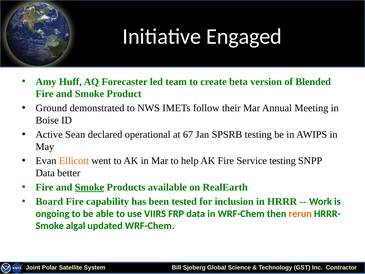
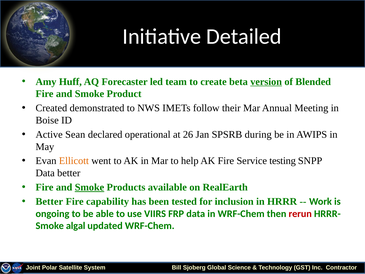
Engaged: Engaged -> Detailed
version underline: none -> present
Ground: Ground -> Created
67: 67 -> 26
SPSRB testing: testing -> during
Board at (49, 201): Board -> Better
rerun colour: orange -> red
